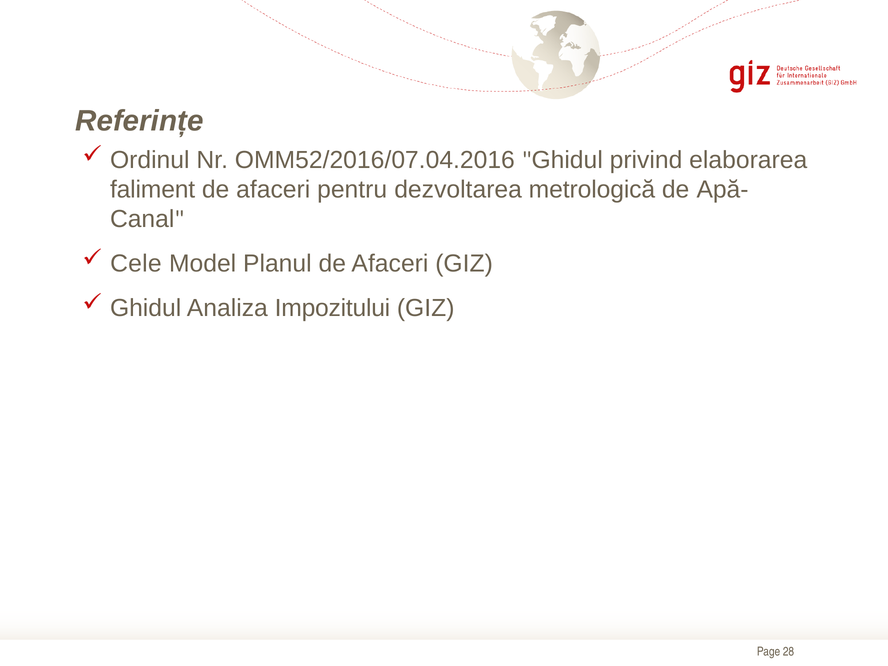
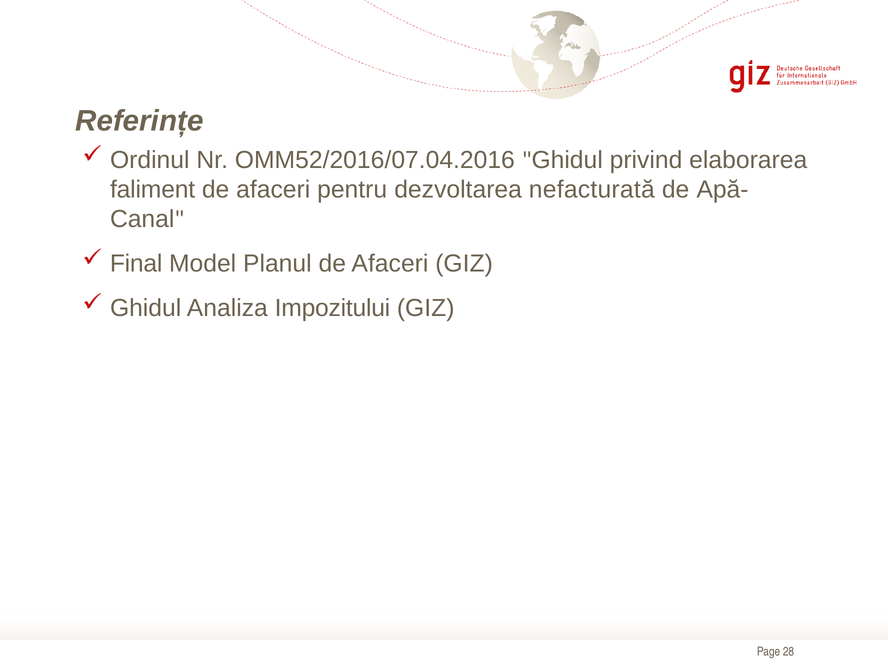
metrologică: metrologică -> nefacturată
Cele: Cele -> Final
